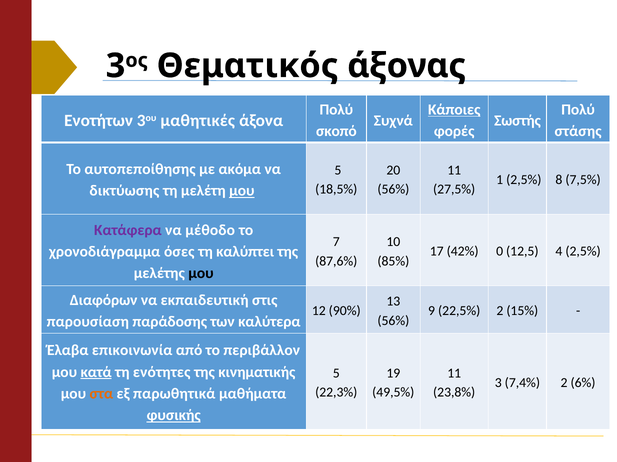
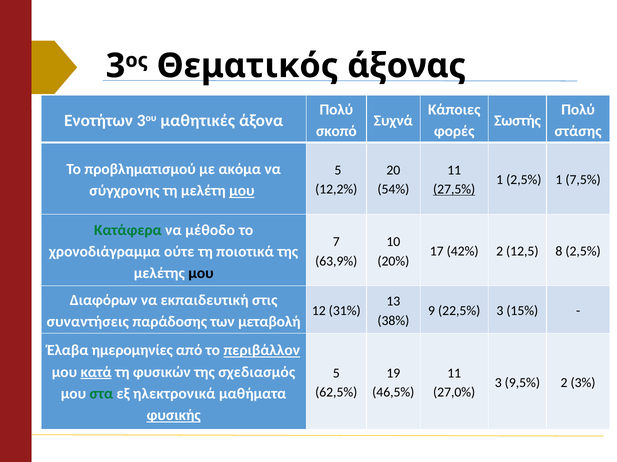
Κάποιες underline: present -> none
αυτοπεποίθησης: αυτοπεποίθησης -> προβληματισμού
2,5% 8: 8 -> 1
18,5%: 18,5% -> 12,2%
56% at (393, 190): 56% -> 54%
27,5% underline: none -> present
δικτύωσης: δικτύωσης -> σύγχρονης
Κατάφερα colour: purple -> green
όσες: όσες -> ούτε
καλύπτει: καλύπτει -> ποιοτικά
42% 0: 0 -> 2
4: 4 -> 8
87,6%: 87,6% -> 63,9%
85%: 85% -> 20%
90%: 90% -> 31%
22,5% 2: 2 -> 3
56% at (393, 321): 56% -> 38%
παρουσίαση: παρουσίαση -> συναντήσεις
καλύτερα: καλύτερα -> μεταβολή
επικοινωνία: επικοινωνία -> ημερομηνίες
περιβάλλον underline: none -> present
ενότητες: ενότητες -> φυσικών
κινηματικής: κινηματικής -> σχεδιασμός
7,4%: 7,4% -> 9,5%
6%: 6% -> 3%
22,3%: 22,3% -> 62,5%
49,5%: 49,5% -> 46,5%
23,8%: 23,8% -> 27,0%
στα colour: orange -> green
παρωθητικά: παρωθητικά -> ηλεκτρονικά
